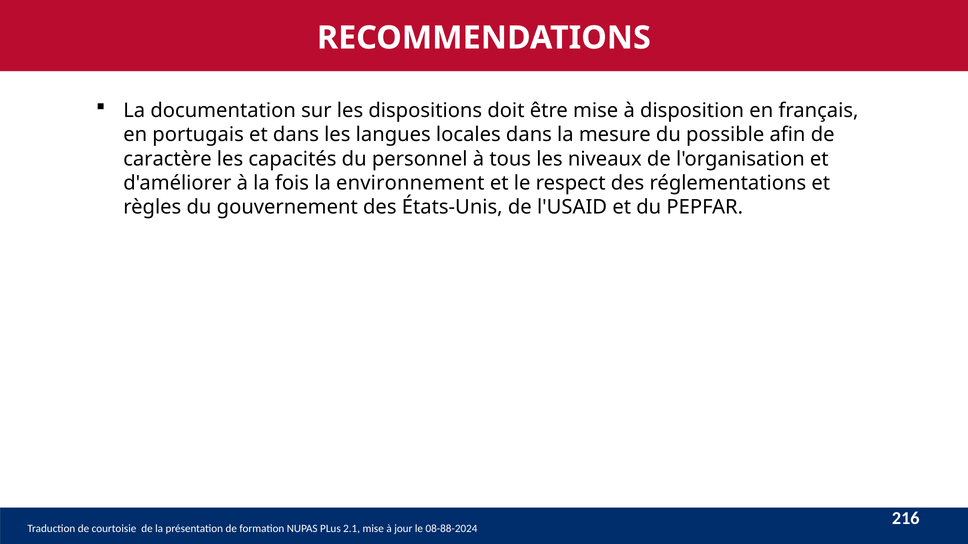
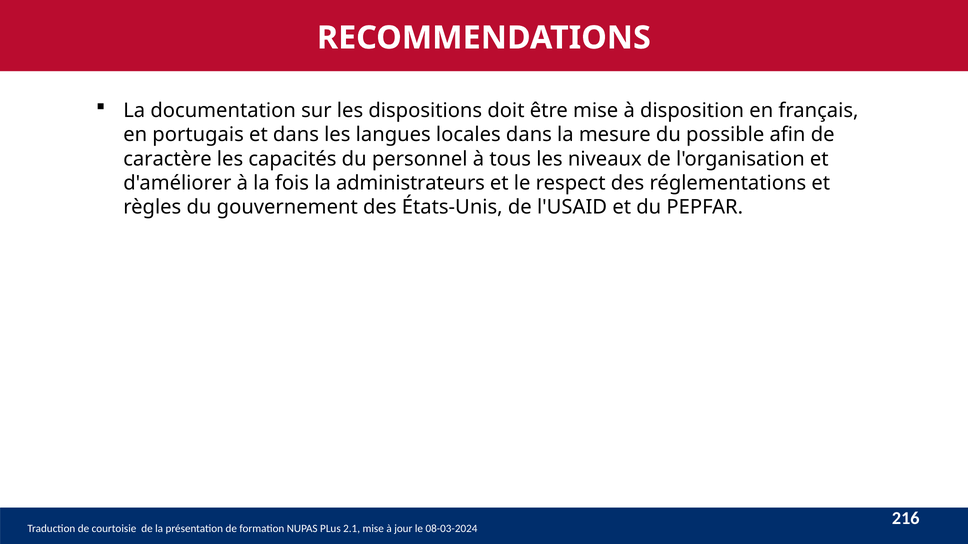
environnement: environnement -> administrateurs
08-88-2024: 08-88-2024 -> 08-03-2024
